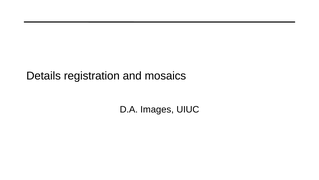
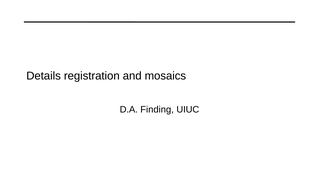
Images: Images -> Finding
